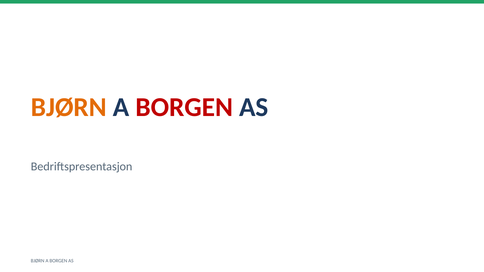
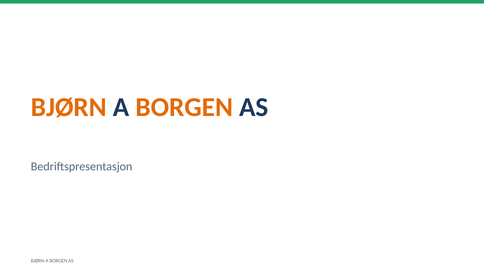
BORGEN at (184, 107) colour: red -> orange
